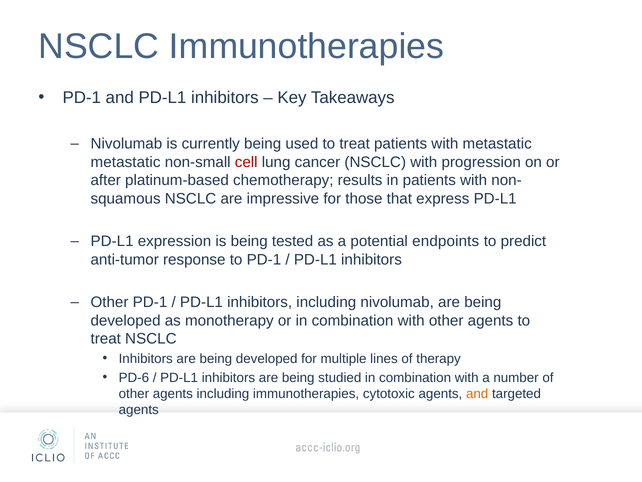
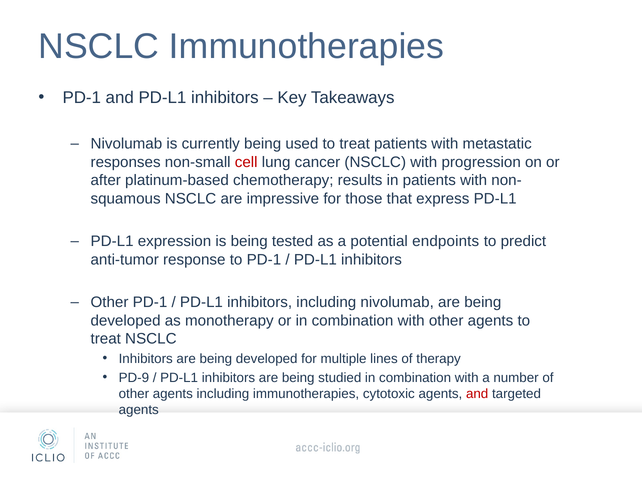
metastatic at (126, 162): metastatic -> responses
PD-6: PD-6 -> PD-9
and at (477, 393) colour: orange -> red
